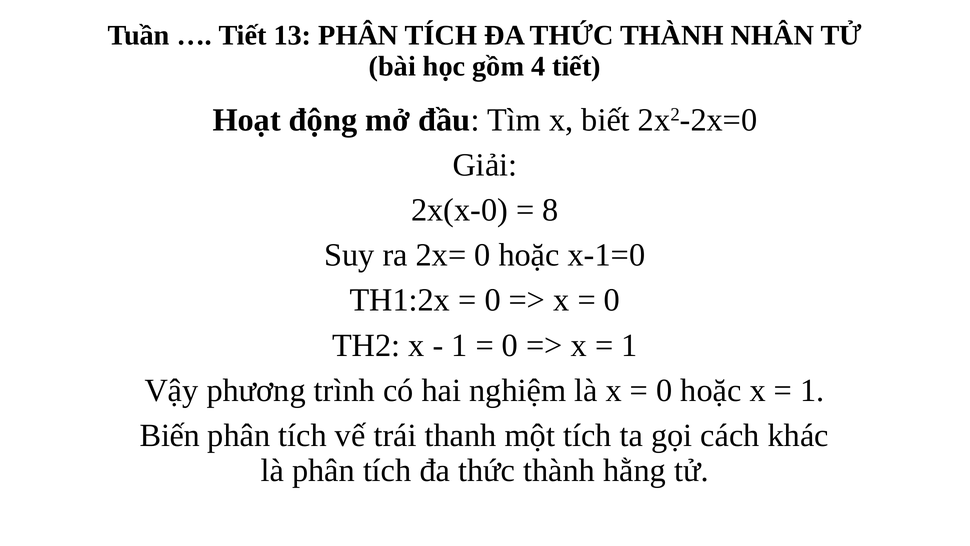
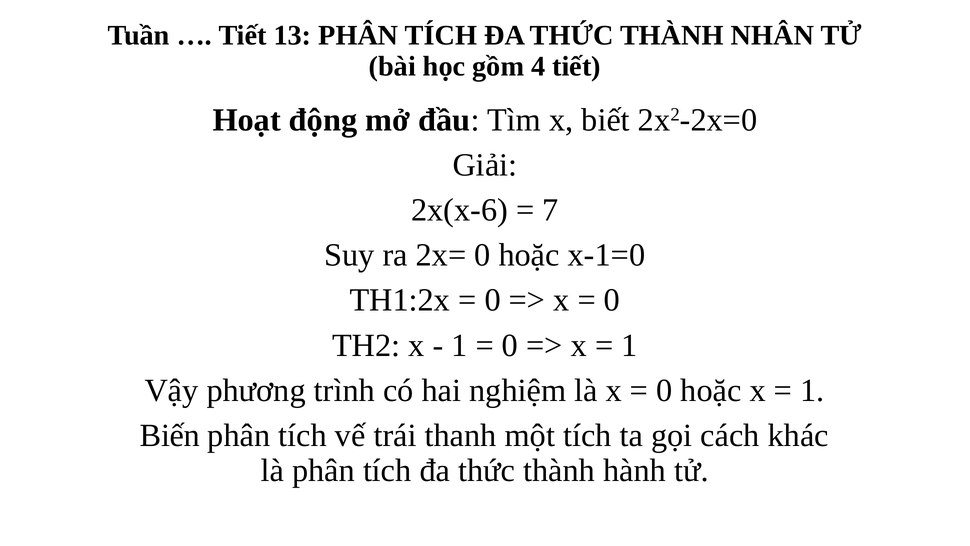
2x(x-0: 2x(x-0 -> 2x(x-6
8: 8 -> 7
hằng: hằng -> hành
